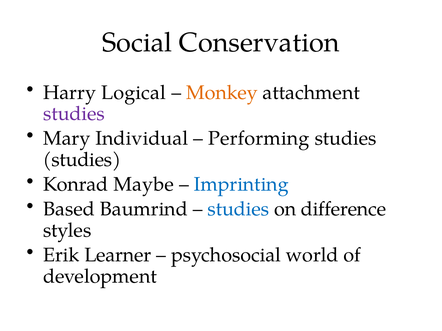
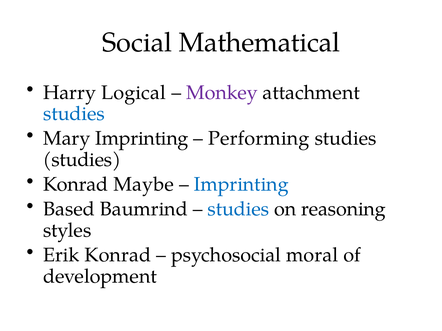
Conservation: Conservation -> Mathematical
Monkey colour: orange -> purple
studies at (74, 114) colour: purple -> blue
Mary Individual: Individual -> Imprinting
difference: difference -> reasoning
Erik Learner: Learner -> Konrad
world: world -> moral
